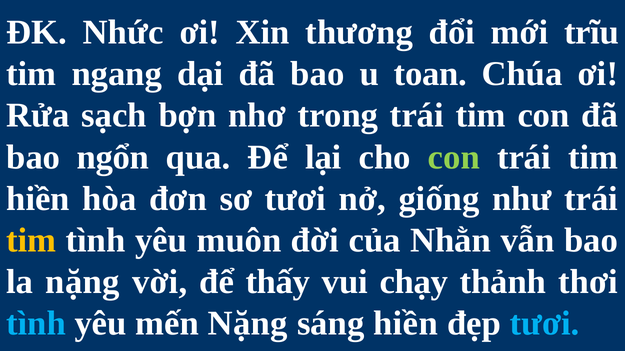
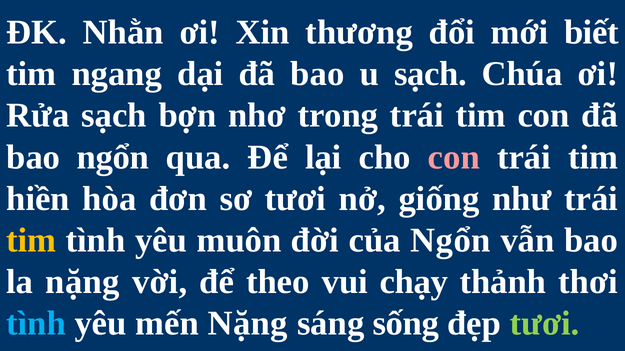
Nhức: Nhức -> Nhằn
trĩu: trĩu -> biết
u toan: toan -> sạch
con at (454, 157) colour: light green -> pink
của Nhằn: Nhằn -> Ngổn
thấy: thấy -> theo
sáng hiền: hiền -> sống
tươi at (545, 324) colour: light blue -> light green
